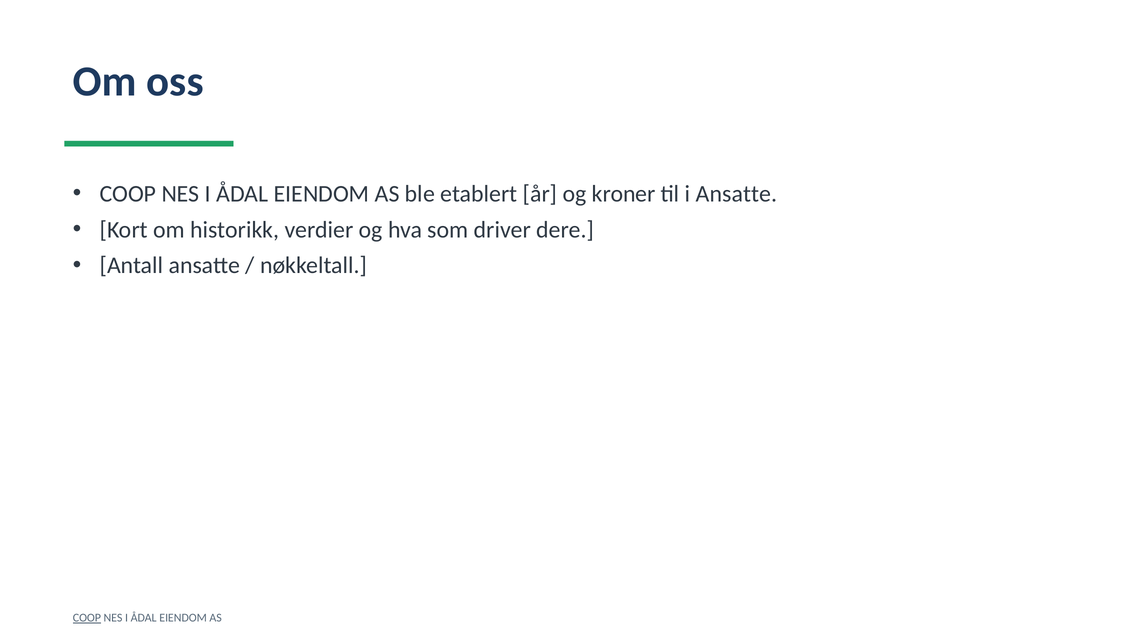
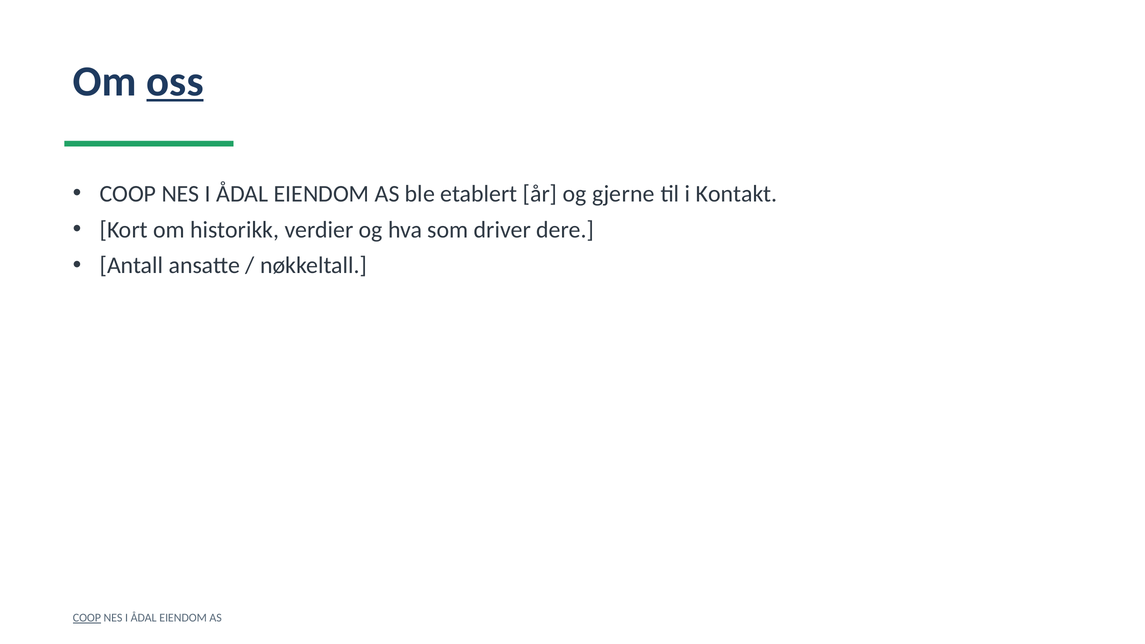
oss underline: none -> present
kroner: kroner -> gjerne
i Ansatte: Ansatte -> Kontakt
